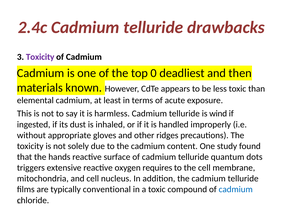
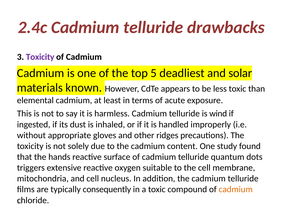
0: 0 -> 5
then: then -> solar
requires: requires -> suitable
conventional: conventional -> consequently
cadmium at (236, 190) colour: blue -> orange
